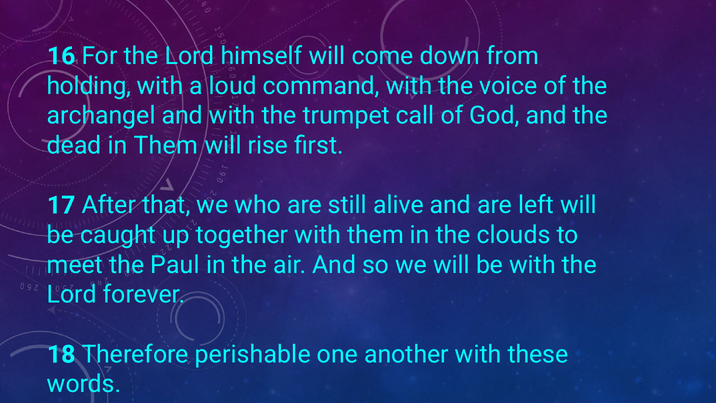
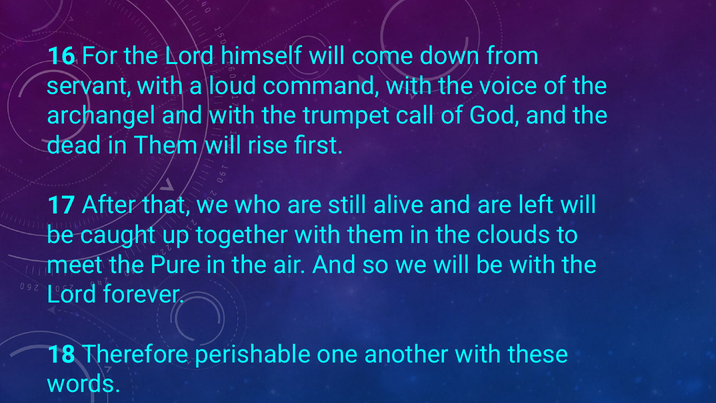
holding: holding -> servant
Paul: Paul -> Pure
